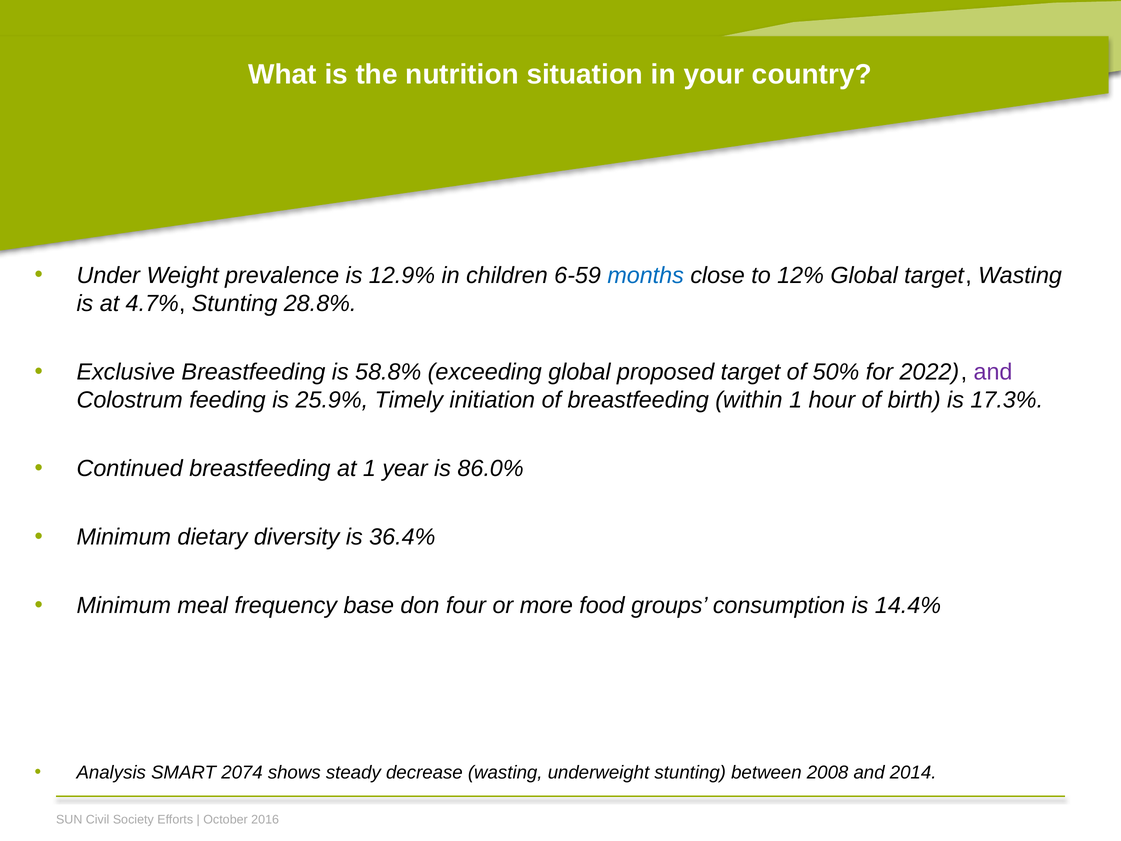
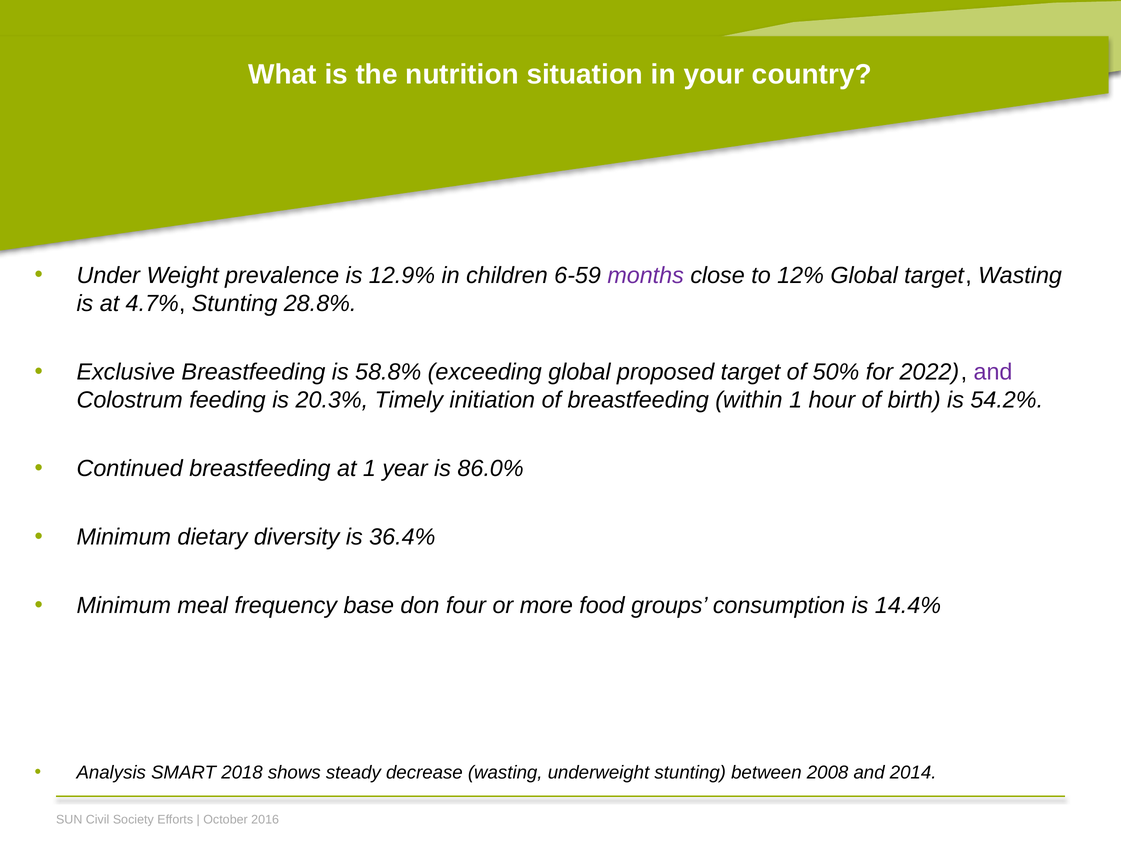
months colour: blue -> purple
25.9%: 25.9% -> 20.3%
17.3%: 17.3% -> 54.2%
2074: 2074 -> 2018
